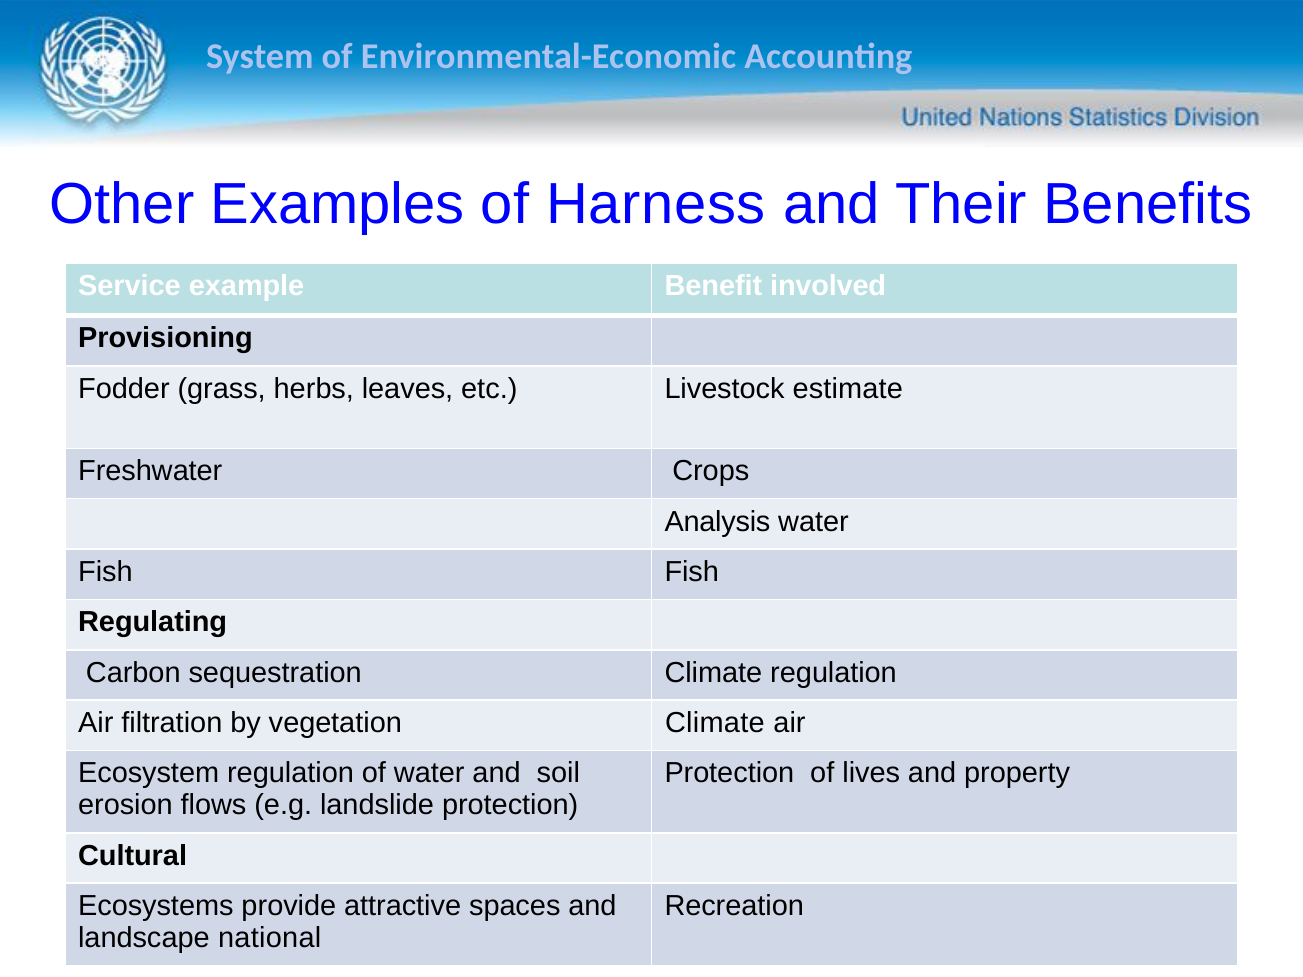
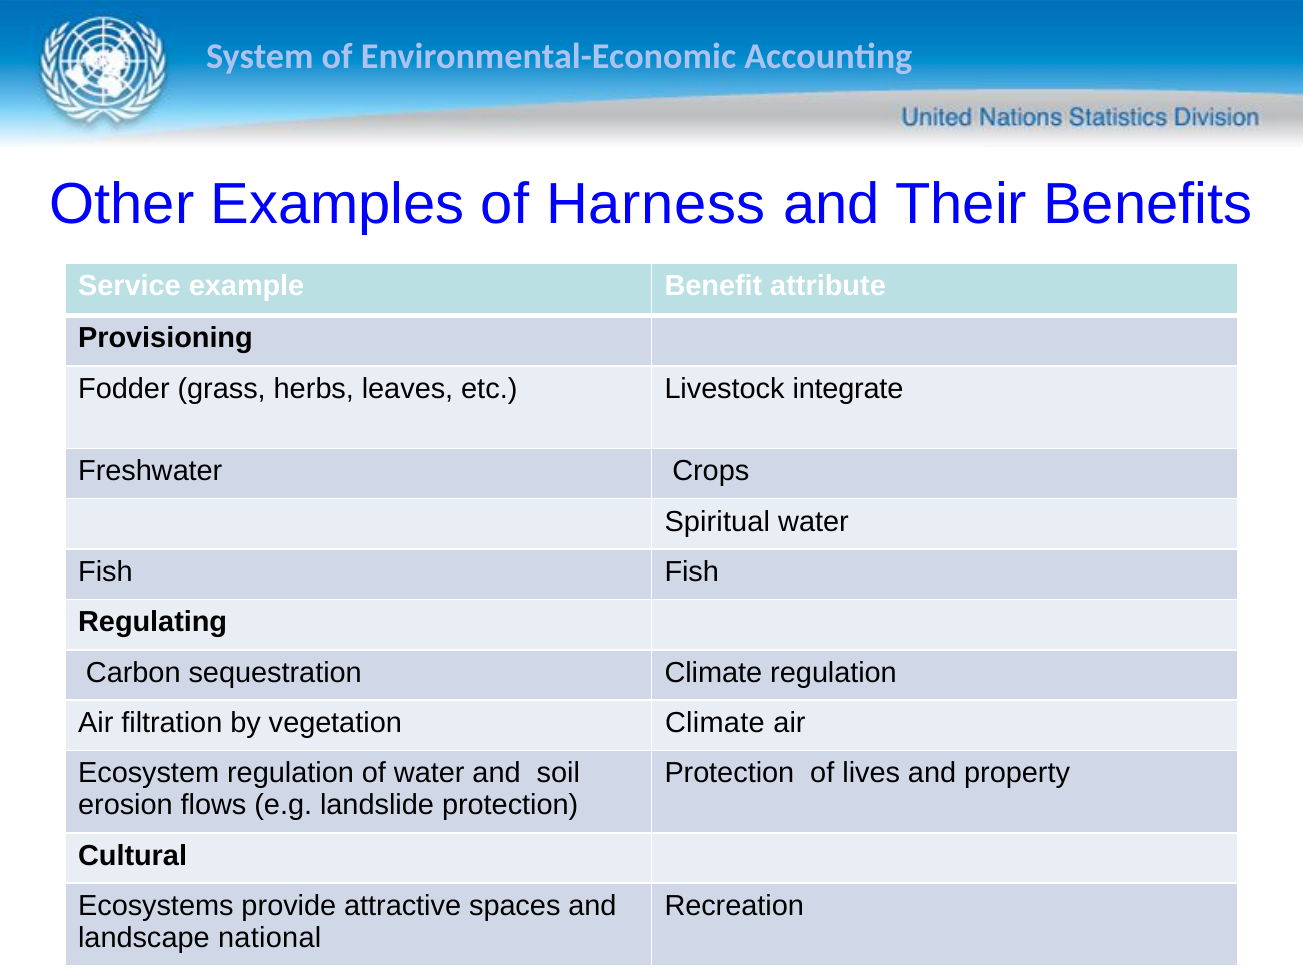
involved: involved -> attribute
estimate: estimate -> integrate
Analysis: Analysis -> Spiritual
